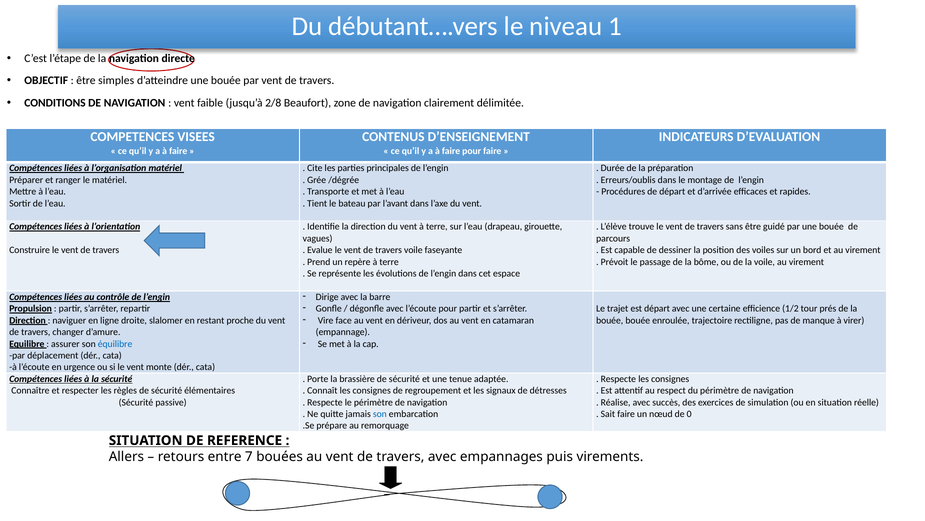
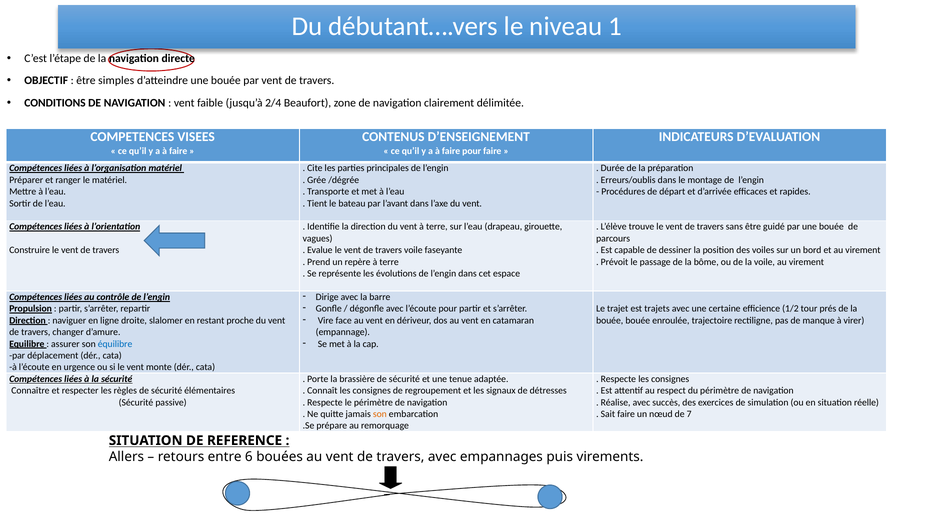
2/8: 2/8 -> 2/4
est départ: départ -> trajets
son at (380, 414) colour: blue -> orange
0: 0 -> 7
7: 7 -> 6
